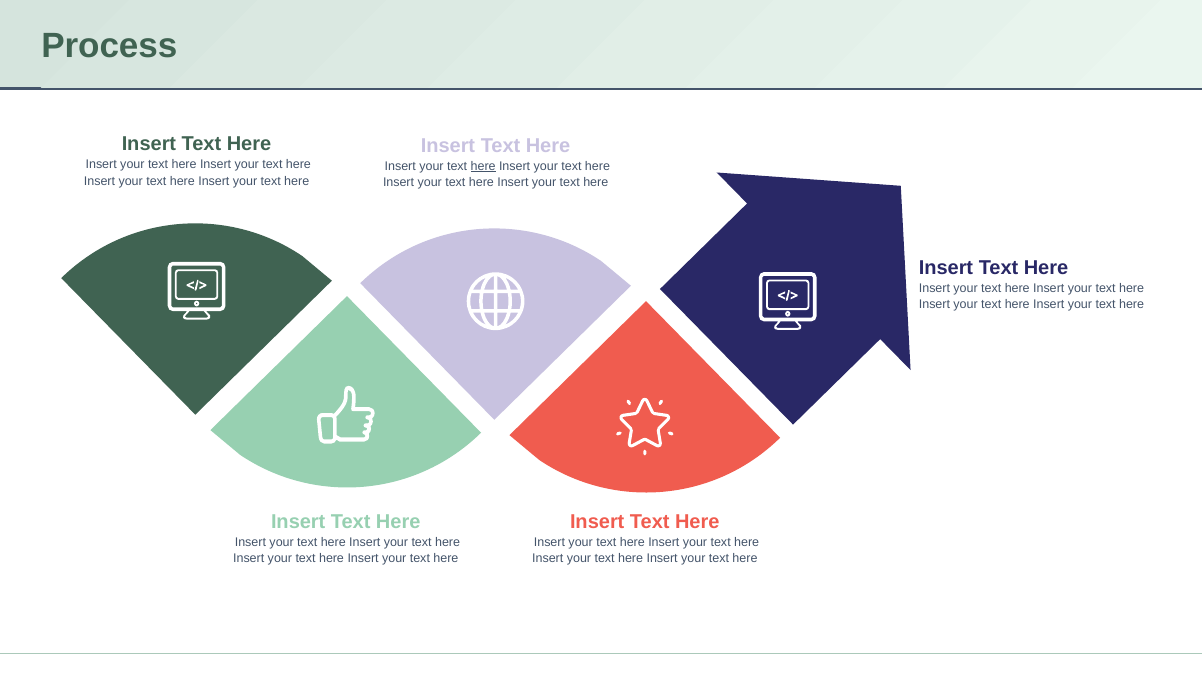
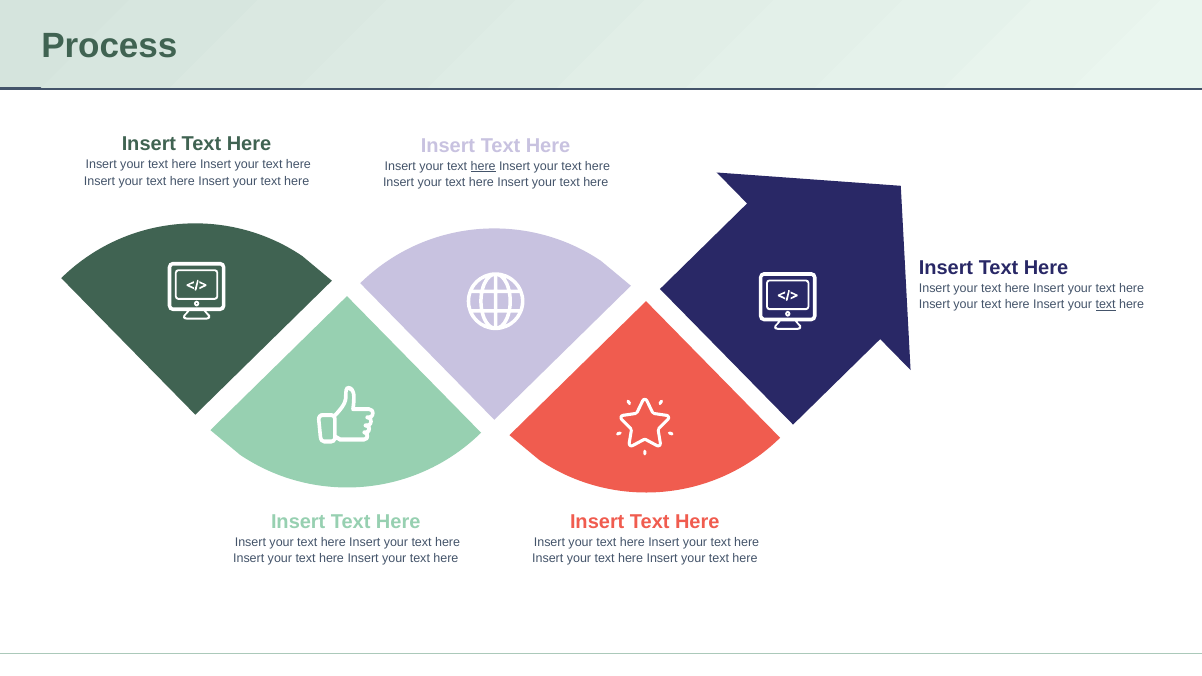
text at (1106, 305) underline: none -> present
